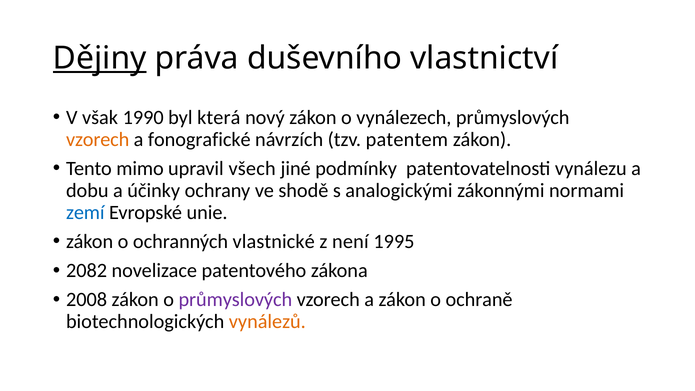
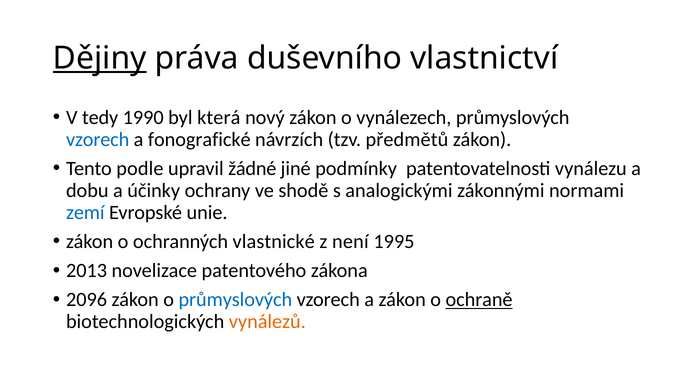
však: však -> tedy
vzorech at (98, 139) colour: orange -> blue
patentem: patentem -> předmětů
mimo: mimo -> podle
všech: všech -> žádné
2082: 2082 -> 2013
2008: 2008 -> 2096
průmyslových at (235, 300) colour: purple -> blue
ochraně underline: none -> present
